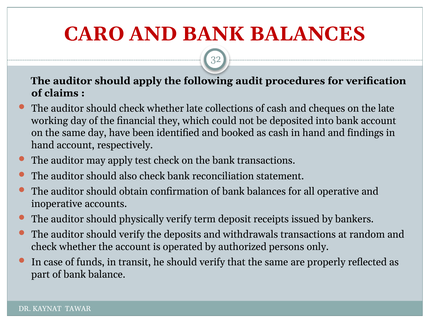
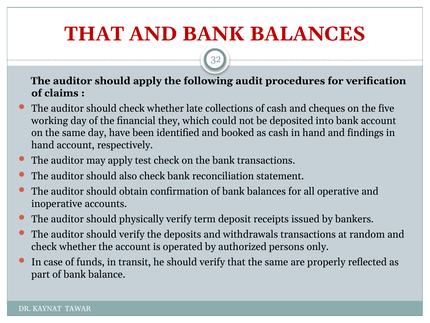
CARO at (94, 34): CARO -> THAT
the late: late -> five
